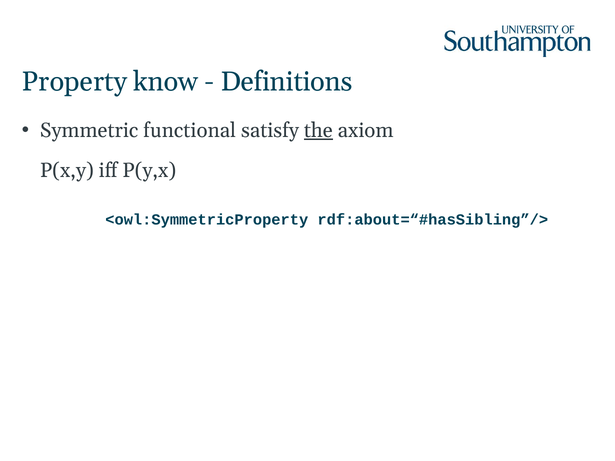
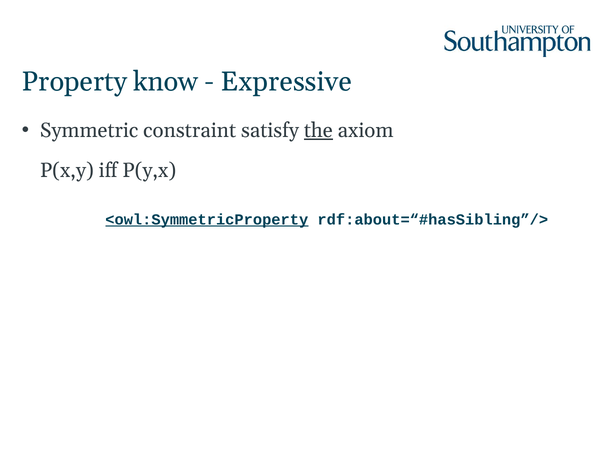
Definitions: Definitions -> Expressive
functional: functional -> constraint
<owl:SymmetricProperty underline: none -> present
